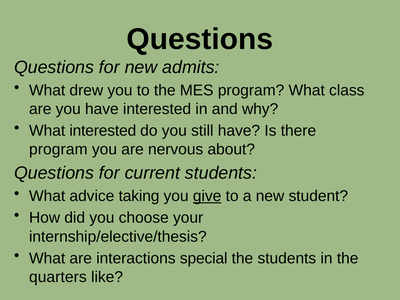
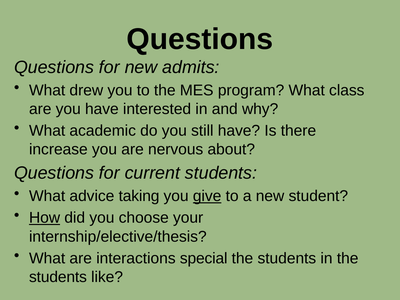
What interested: interested -> academic
program at (58, 149): program -> increase
How underline: none -> present
quarters at (58, 277): quarters -> students
